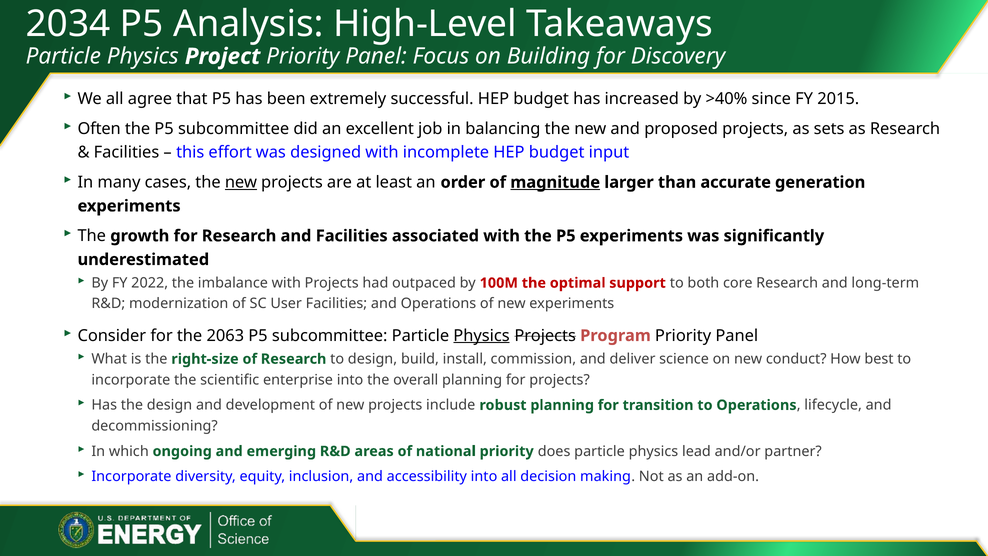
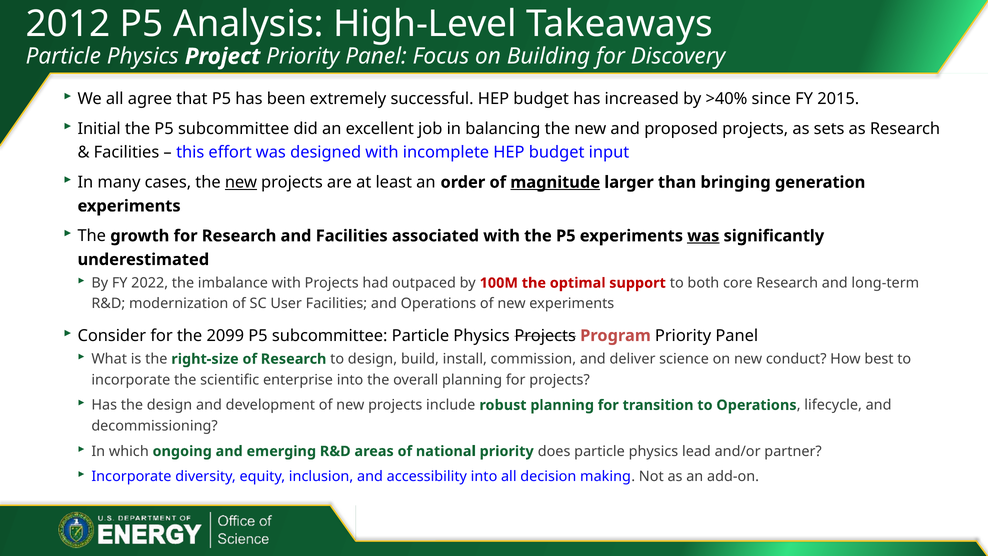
2034: 2034 -> 2012
Often: Often -> Initial
accurate: accurate -> bringing
was at (703, 236) underline: none -> present
2063: 2063 -> 2099
Physics at (482, 335) underline: present -> none
